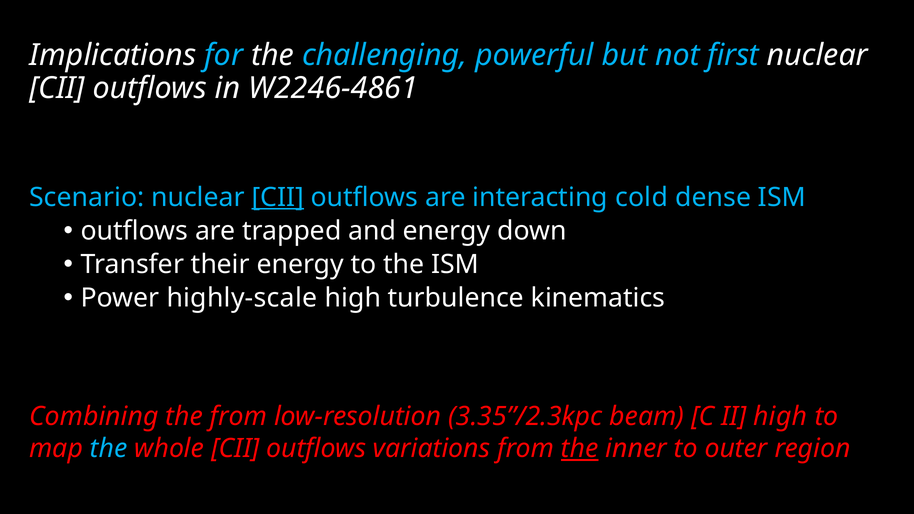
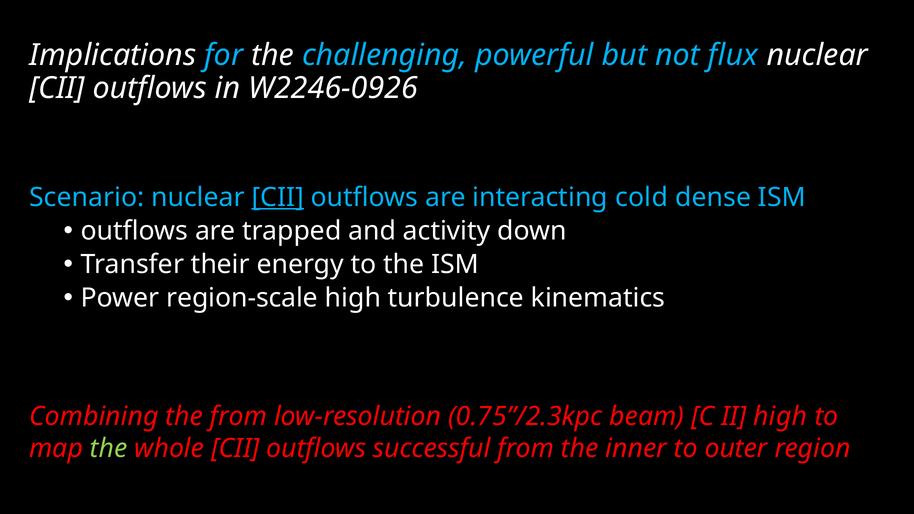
first: first -> flux
W2246-4861: W2246-4861 -> W2246-0926
and energy: energy -> activity
highly-scale: highly-scale -> region-scale
3.35”/2.3kpc: 3.35”/2.3kpc -> 0.75”/2.3kpc
the at (109, 449) colour: light blue -> light green
variations: variations -> successful
the at (580, 449) underline: present -> none
